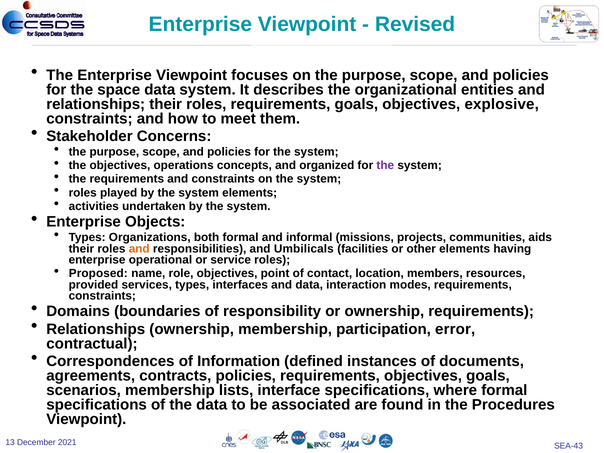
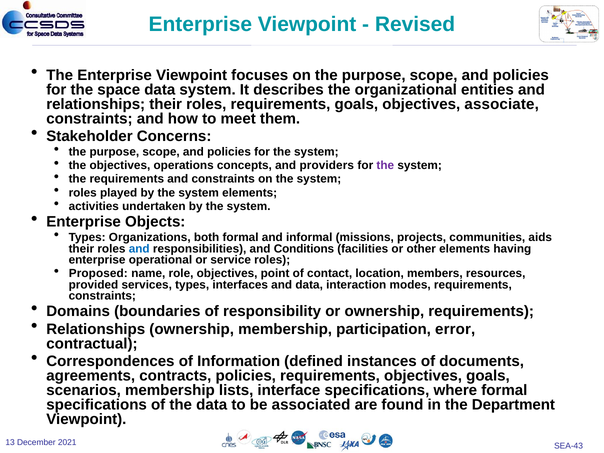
explosive: explosive -> associate
organized: organized -> providers
and at (139, 249) colour: orange -> blue
Umbilicals: Umbilicals -> Conditions
Procedures: Procedures -> Department
